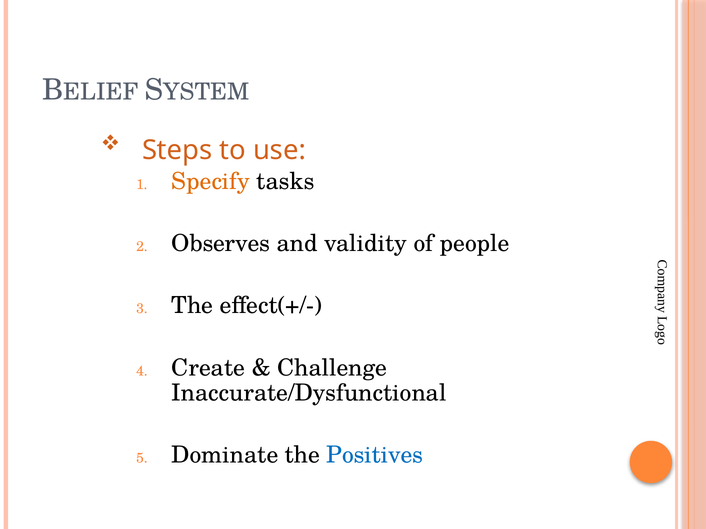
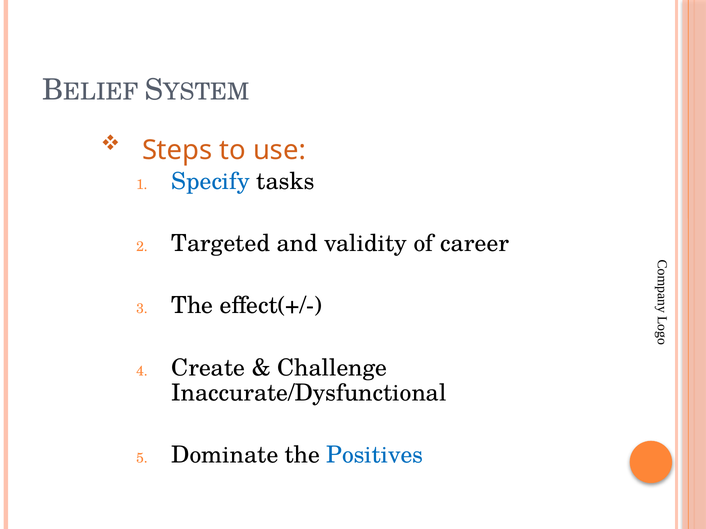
Specify colour: orange -> blue
Observes: Observes -> Targeted
people: people -> career
